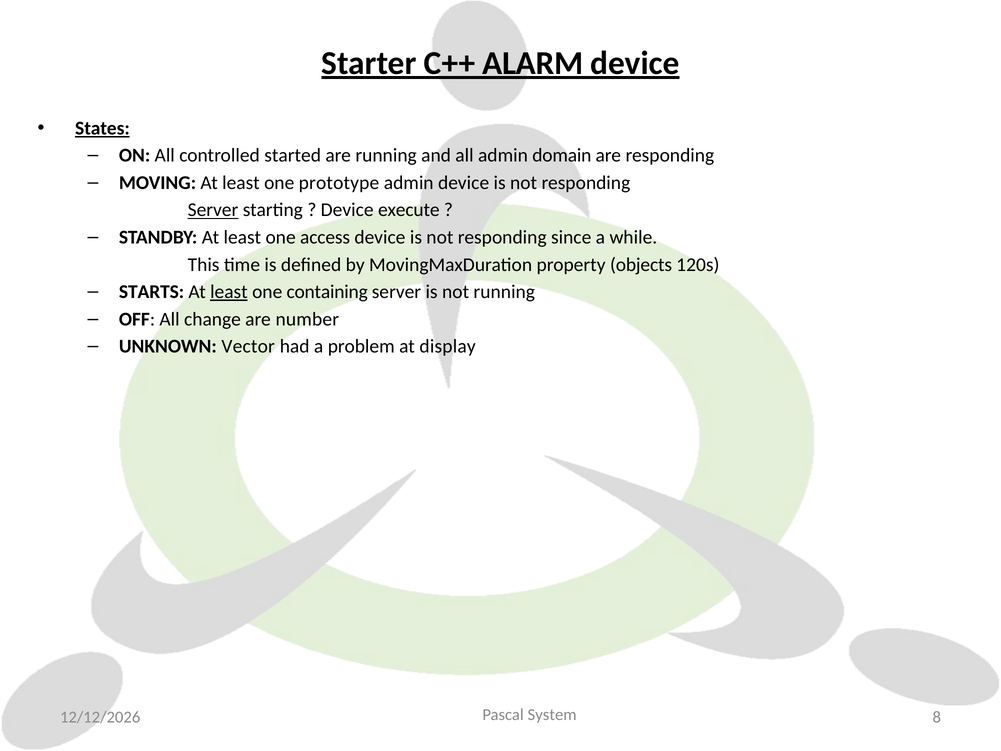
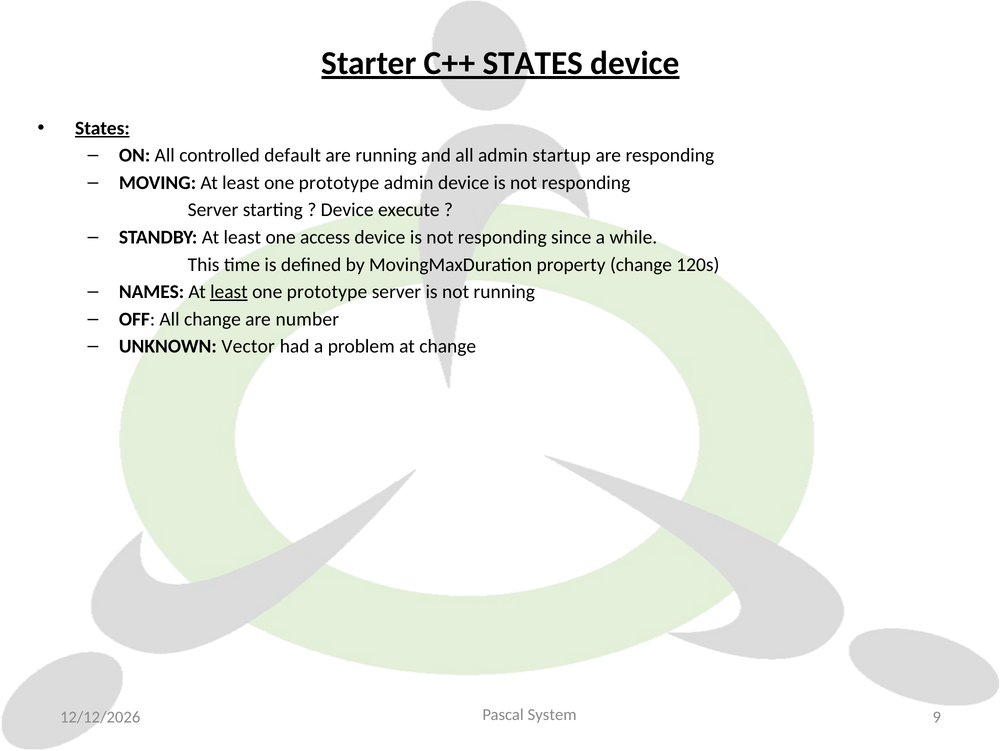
C++ ALARM: ALARM -> STATES
started: started -> default
domain: domain -> startup
Server at (213, 210) underline: present -> none
property objects: objects -> change
STARTS: STARTS -> NAMES
containing at (327, 292): containing -> prototype
at display: display -> change
8: 8 -> 9
